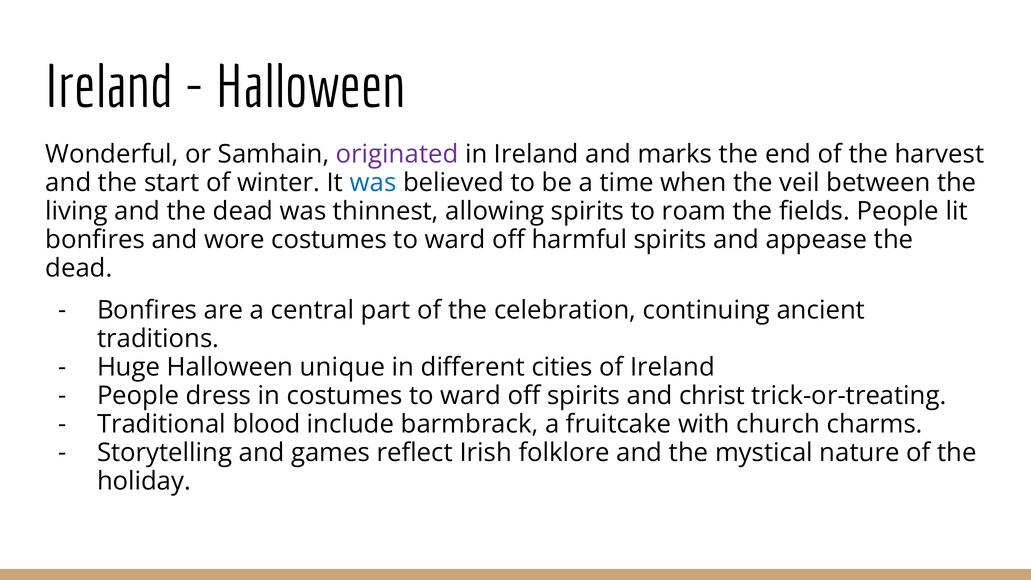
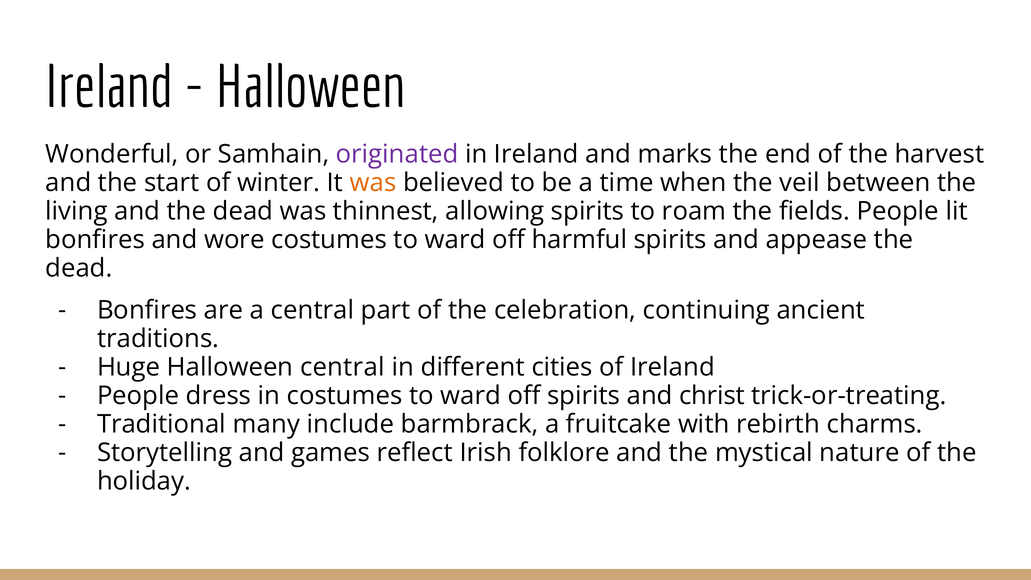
was at (373, 183) colour: blue -> orange
Halloween unique: unique -> central
blood: blood -> many
church: church -> rebirth
